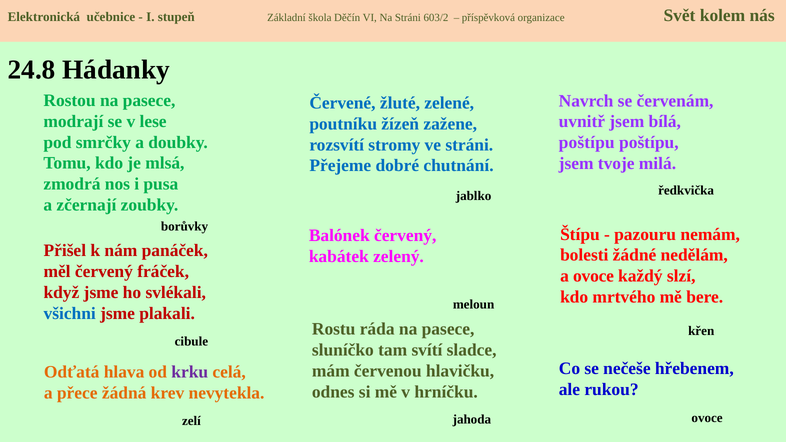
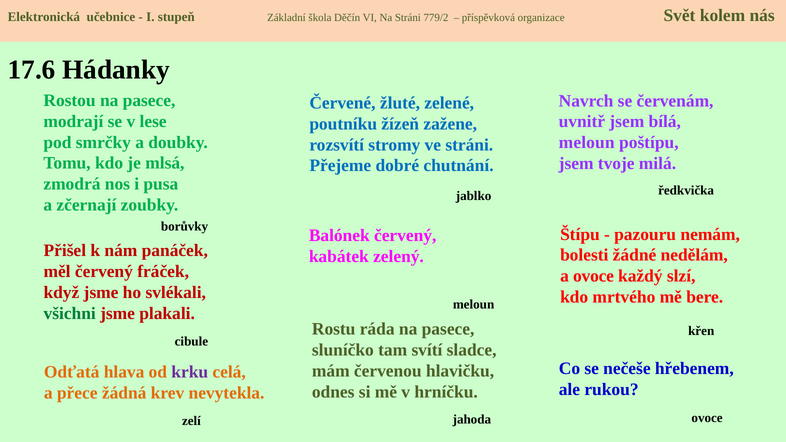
603/2: 603/2 -> 779/2
24.8: 24.8 -> 17.6
poštípu at (587, 143): poštípu -> meloun
všichni colour: blue -> green
